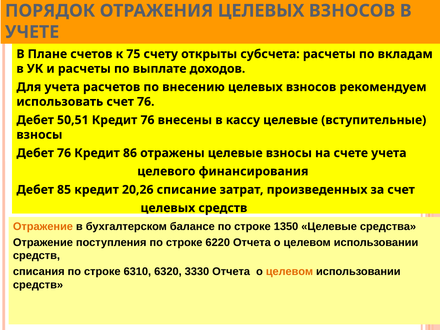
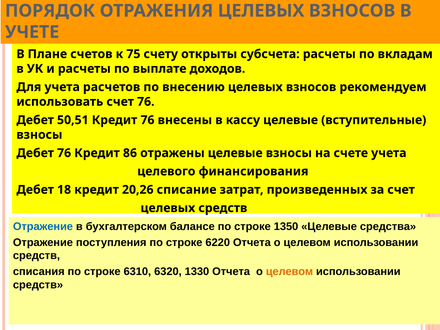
85: 85 -> 18
Отражение at (43, 227) colour: orange -> blue
3330: 3330 -> 1330
